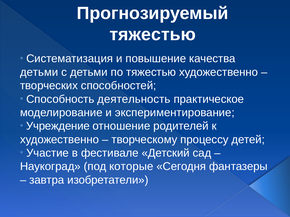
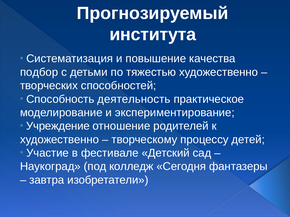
тяжестью at (153, 34): тяжестью -> института
детьми at (39, 72): детьми -> подбор
которые: которые -> колледж
